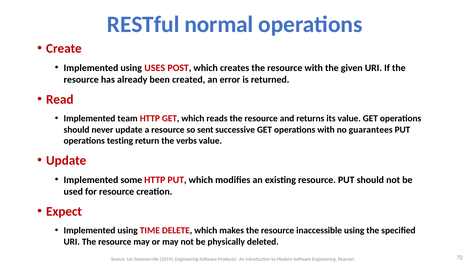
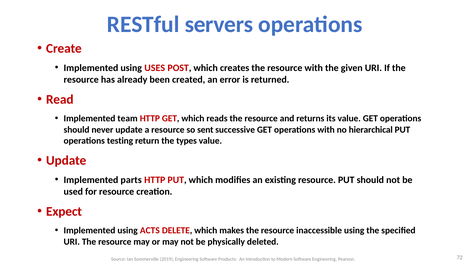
normal: normal -> servers
guarantees: guarantees -> hierarchical
verbs: verbs -> types
some: some -> parts
TIME: TIME -> ACTS
